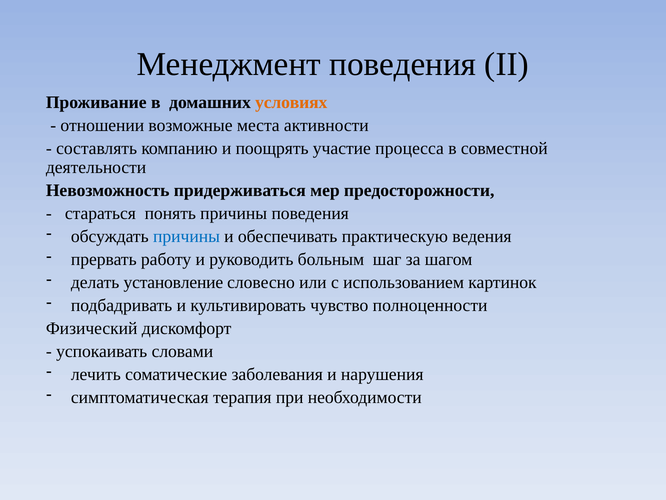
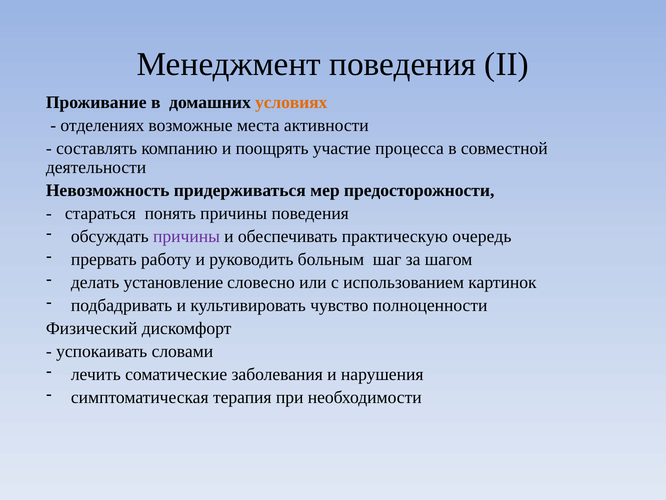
отношении: отношении -> отделениях
причины at (186, 236) colour: blue -> purple
ведения: ведения -> очередь
